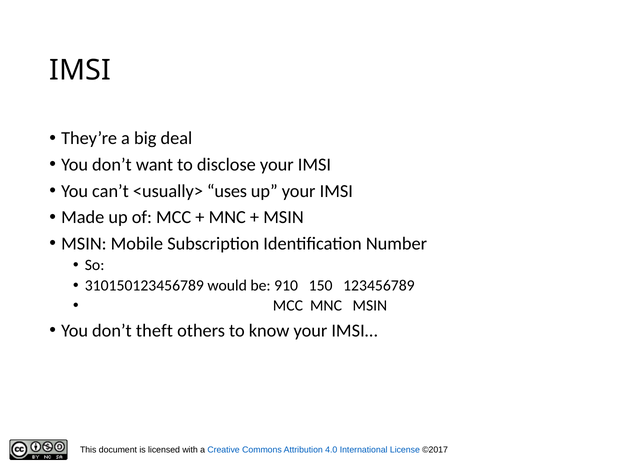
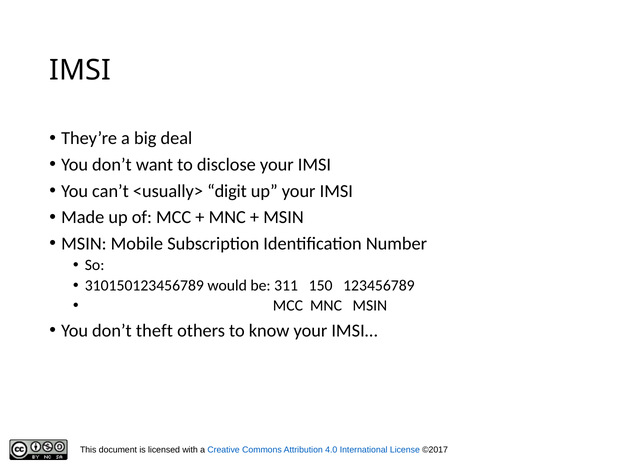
uses: uses -> digit
910: 910 -> 311
